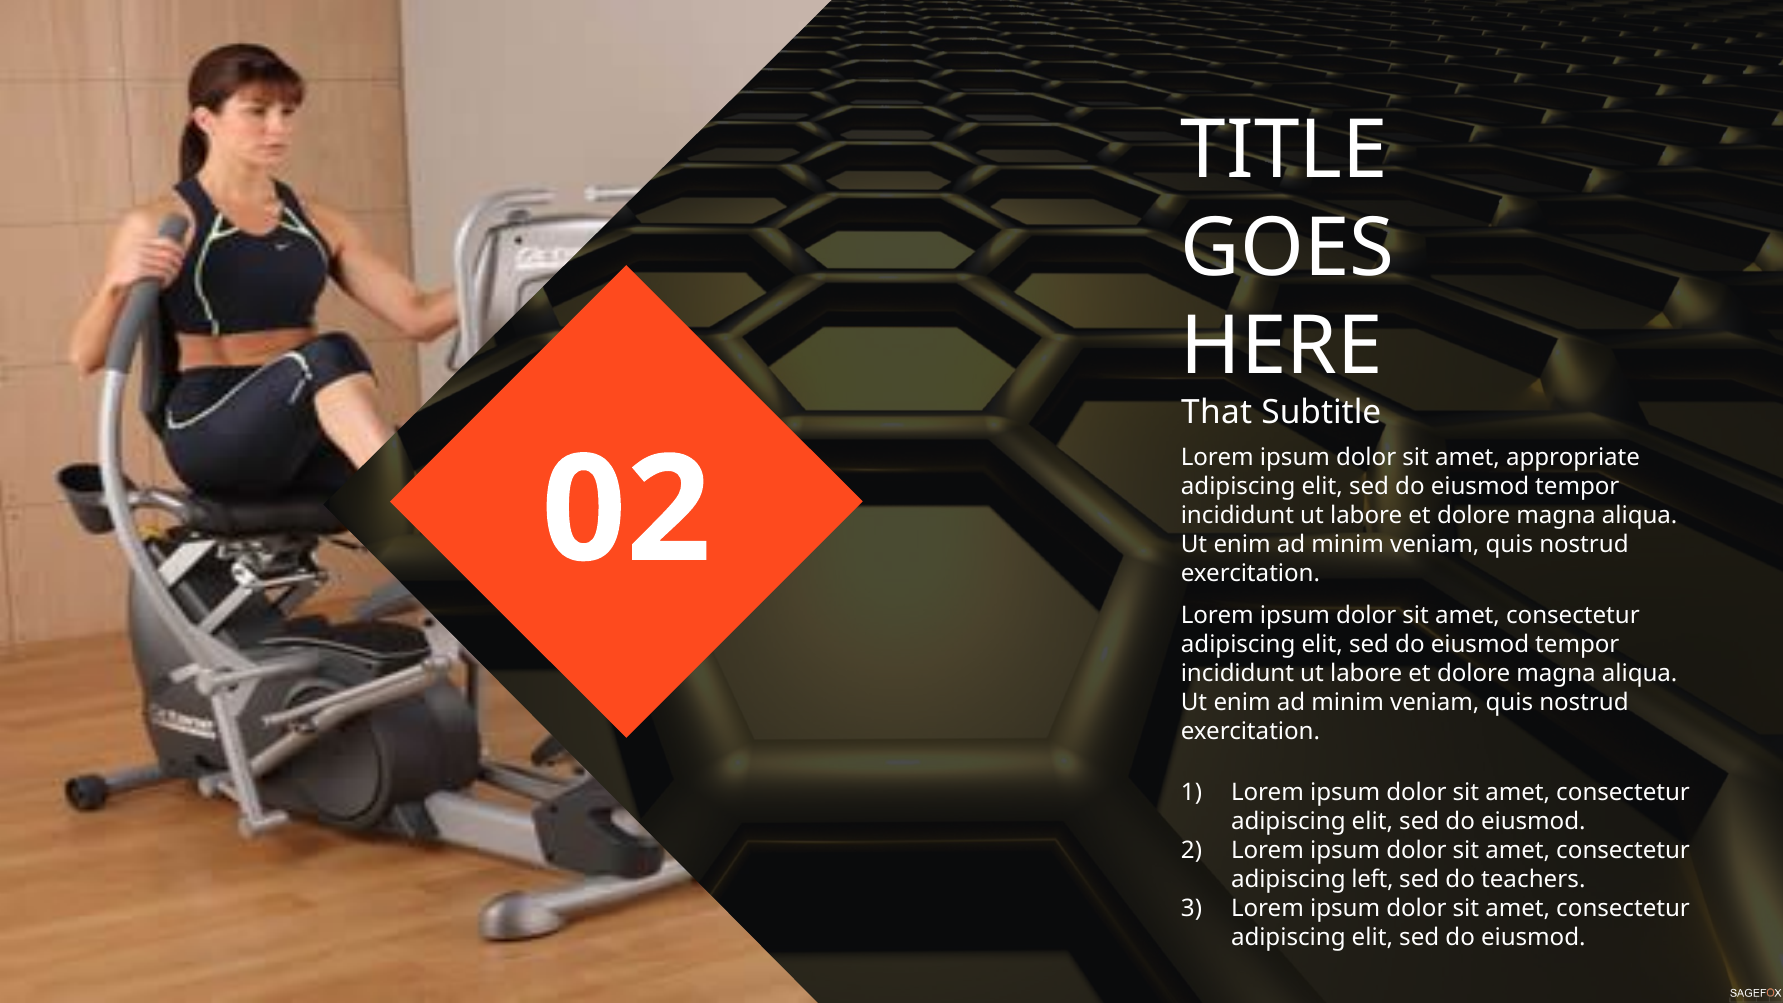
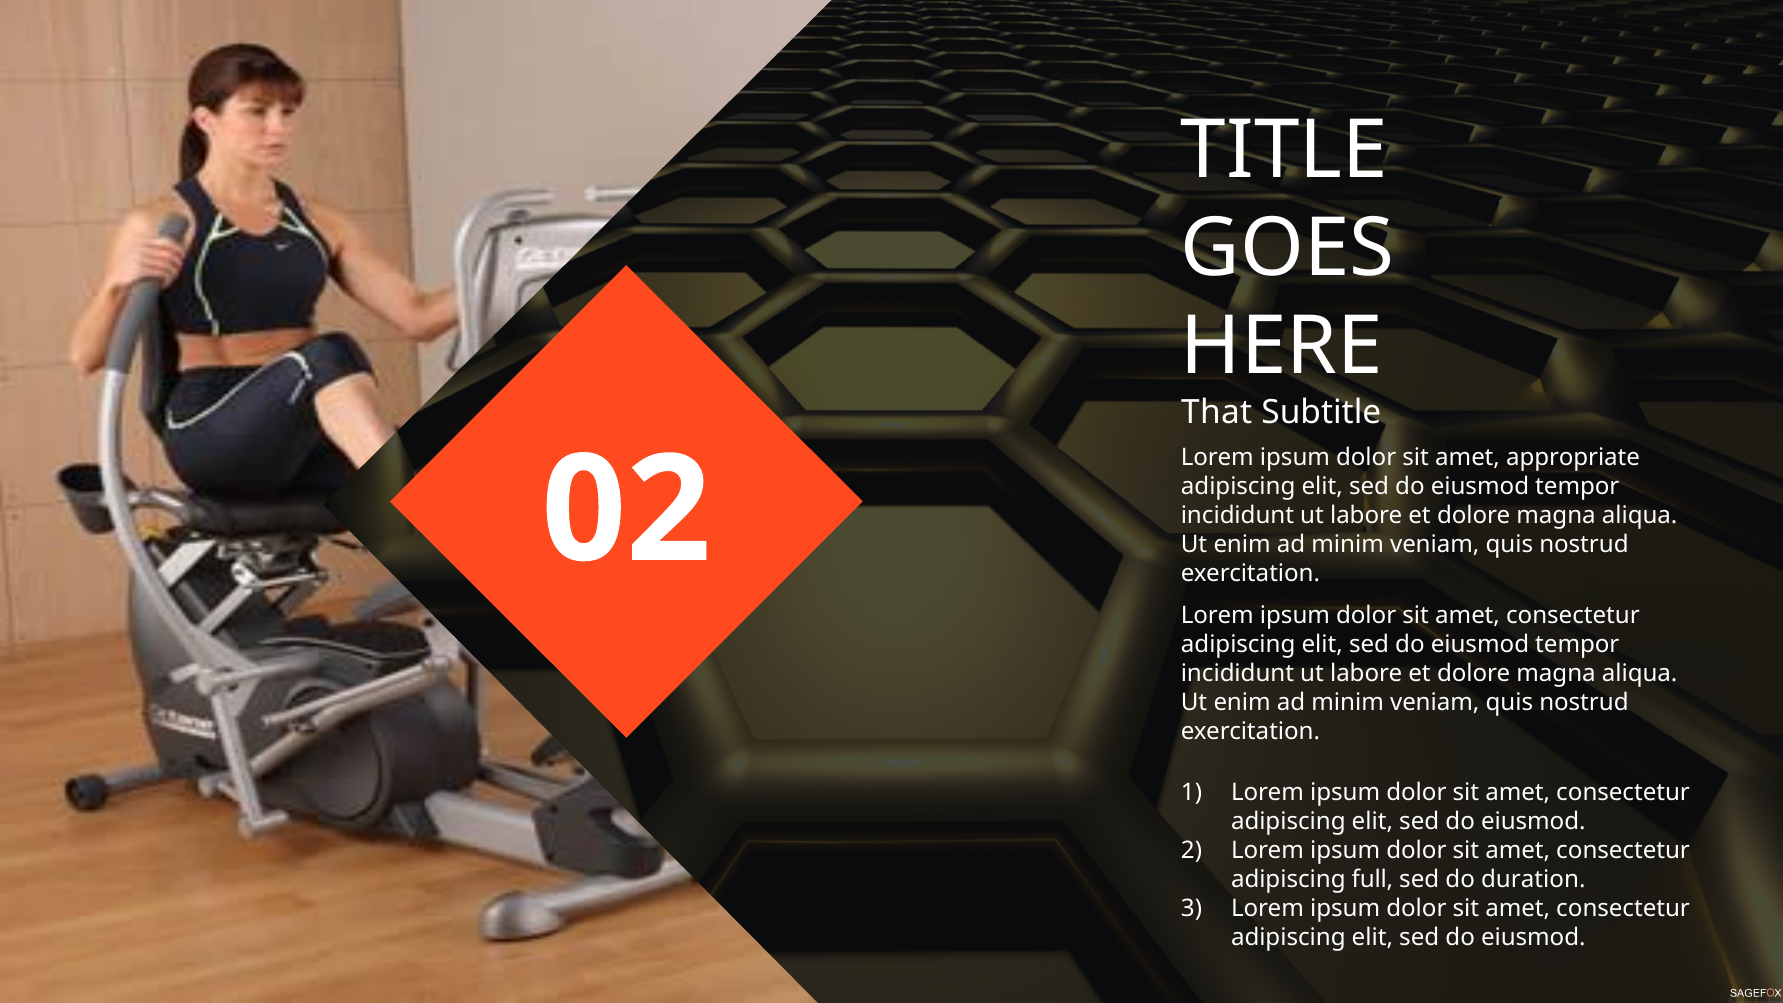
left: left -> full
teachers: teachers -> duration
